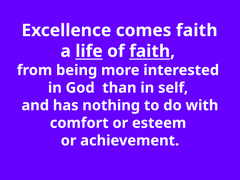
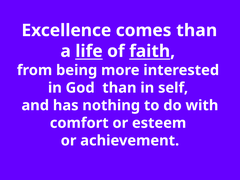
comes faith: faith -> than
